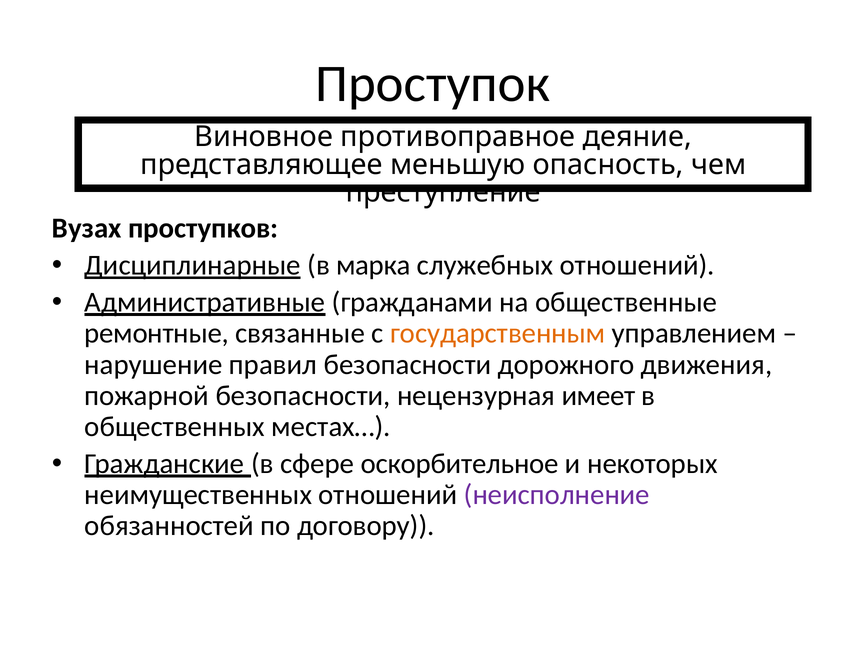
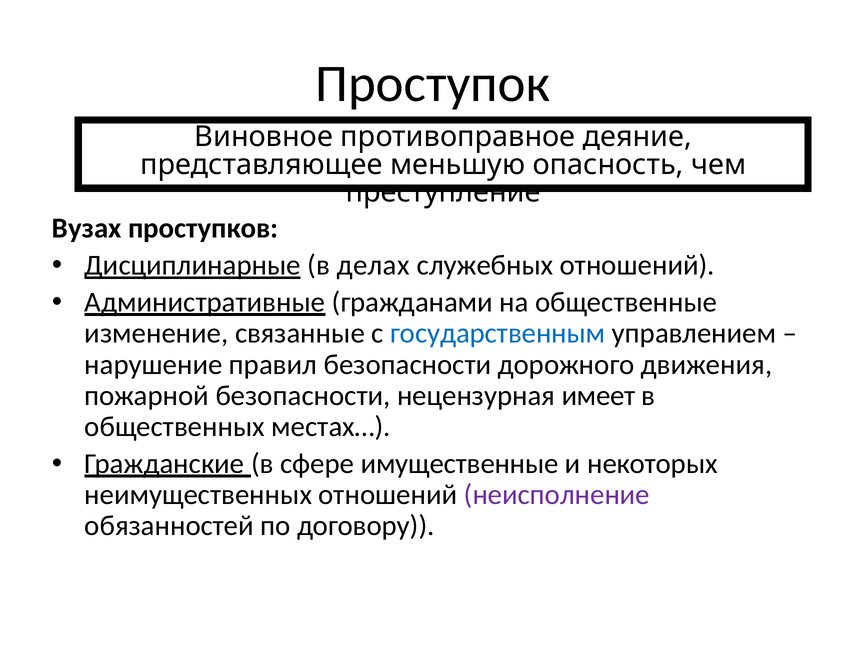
марка: марка -> делах
ремонтные: ремонтные -> изменение
государственным colour: orange -> blue
оскорбительное: оскорбительное -> имущественные
